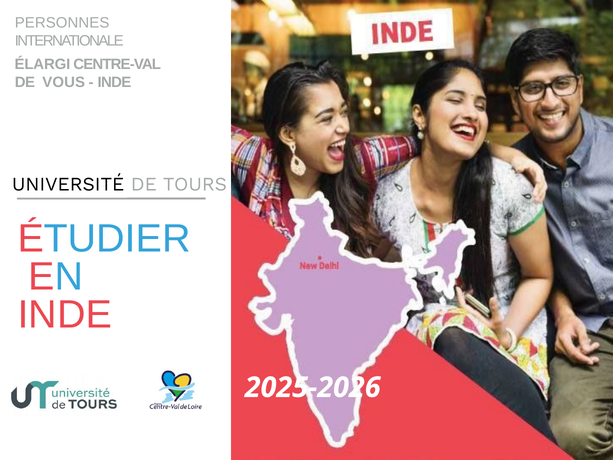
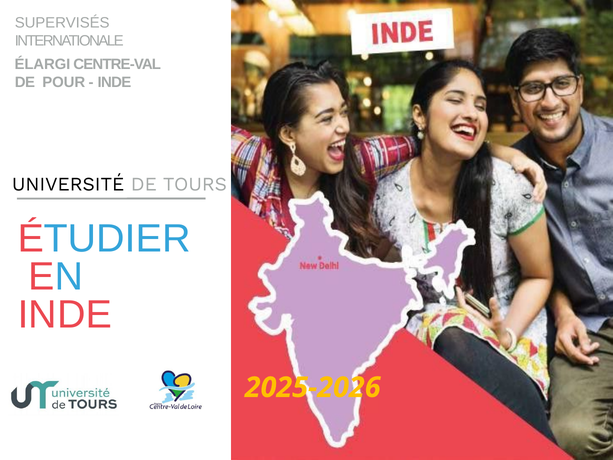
PERSONNES: PERSONNES -> SUPERVISÉS
VOUS: VOUS -> POUR
2025-2026 colour: white -> yellow
